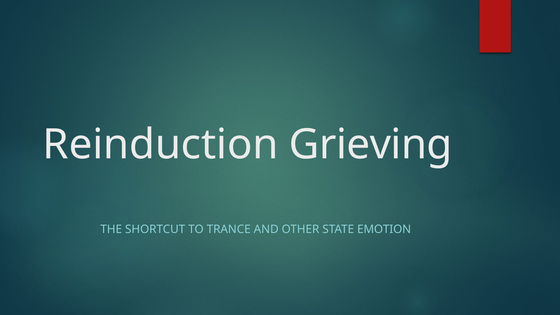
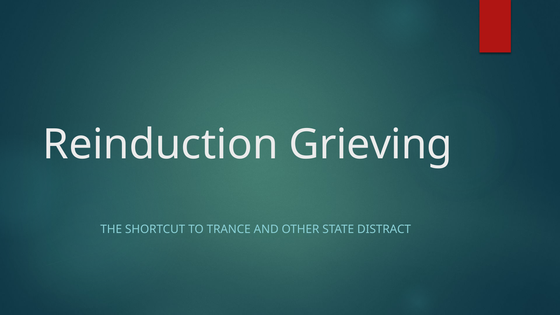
EMOTION: EMOTION -> DISTRACT
